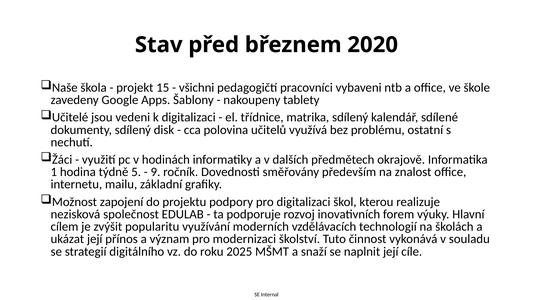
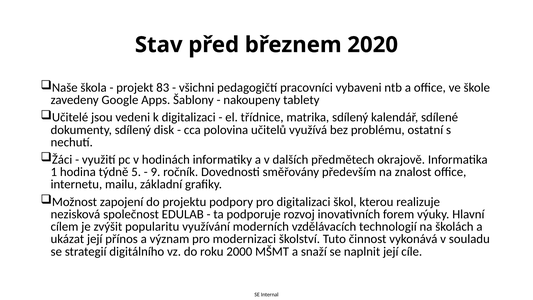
15: 15 -> 83
2025: 2025 -> 2000
